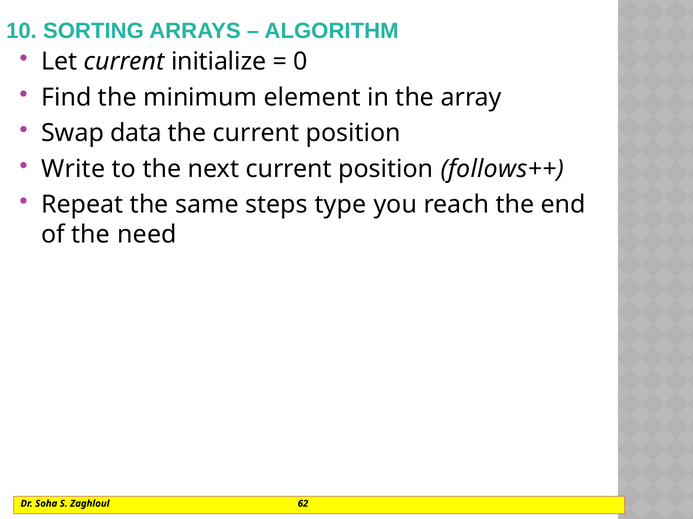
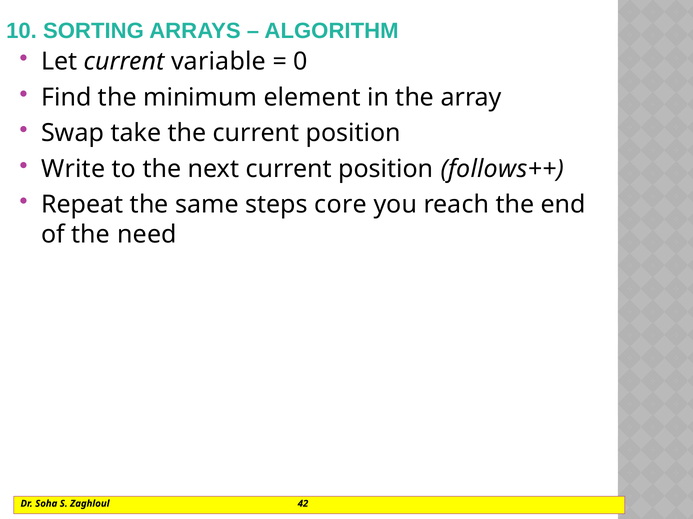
initialize: initialize -> variable
data: data -> take
type: type -> core
62: 62 -> 42
